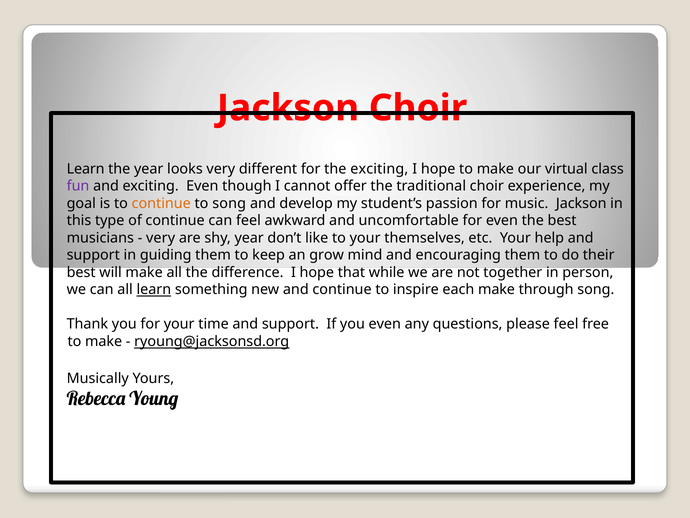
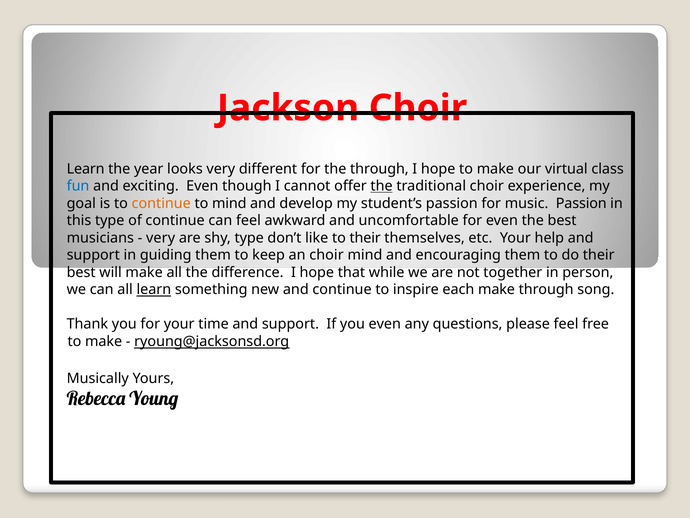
the exciting: exciting -> through
fun colour: purple -> blue
the at (382, 186) underline: none -> present
to song: song -> mind
music Jackson: Jackson -> Passion
shy year: year -> type
to your: your -> their
an grow: grow -> choir
